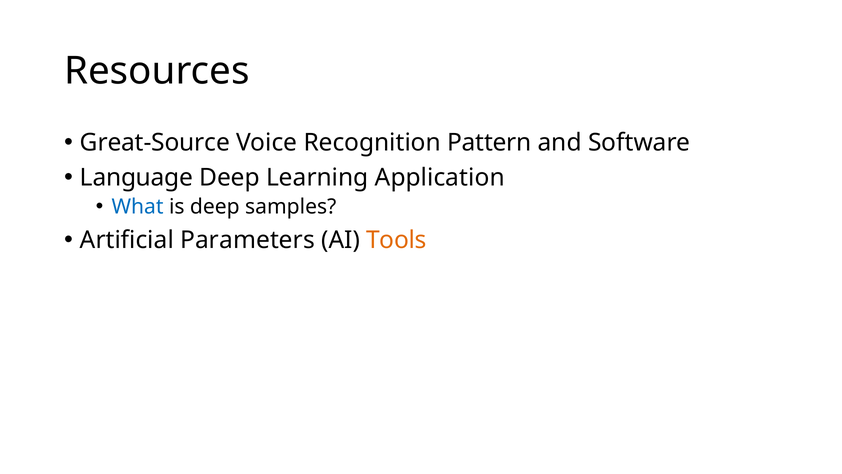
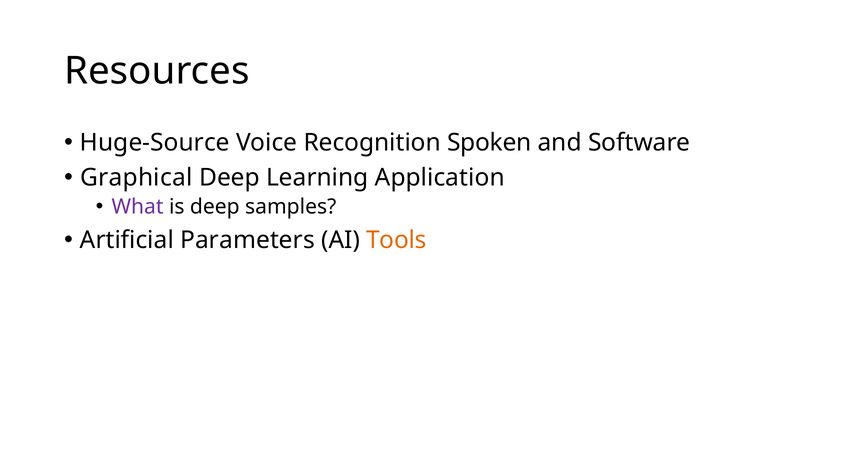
Great-Source: Great-Source -> Huge-Source
Pattern: Pattern -> Spoken
Language: Language -> Graphical
What colour: blue -> purple
